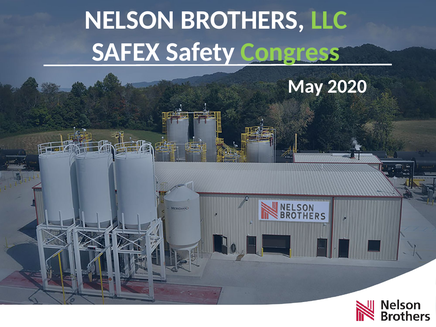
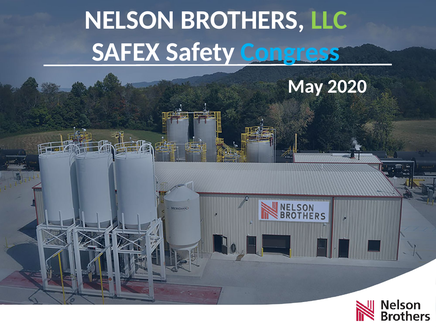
Congress colour: light green -> light blue
